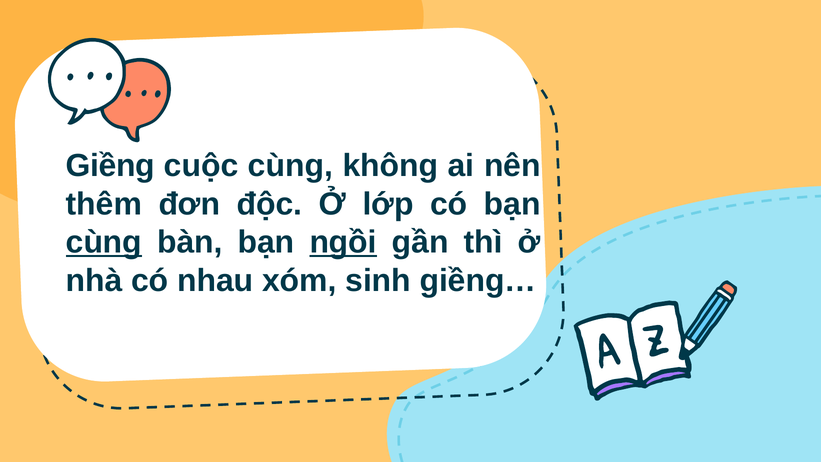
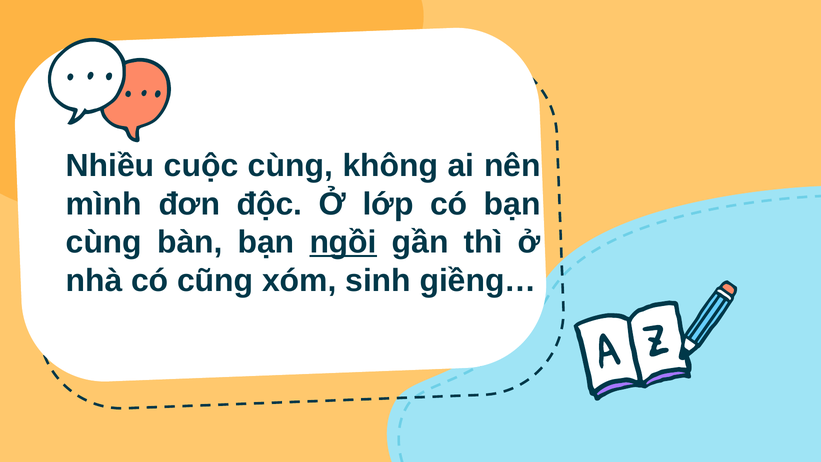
Giềng: Giềng -> Nhiều
thêm: thêm -> mình
cùng at (104, 242) underline: present -> none
nhau: nhau -> cũng
